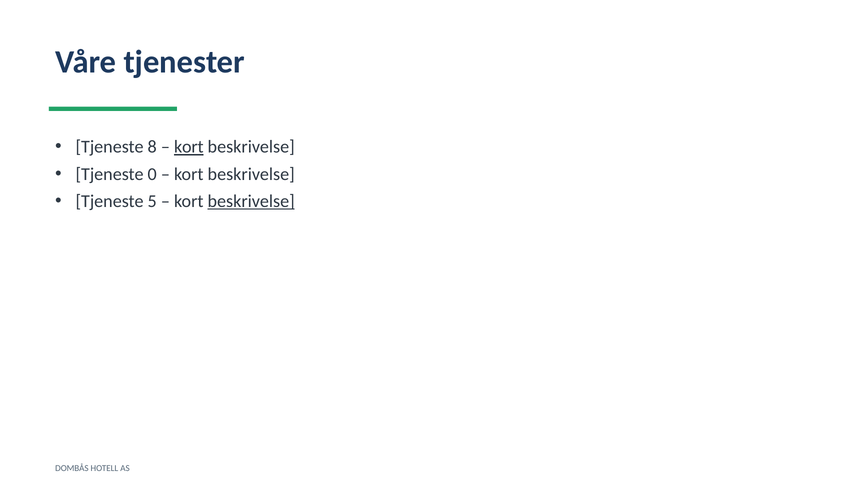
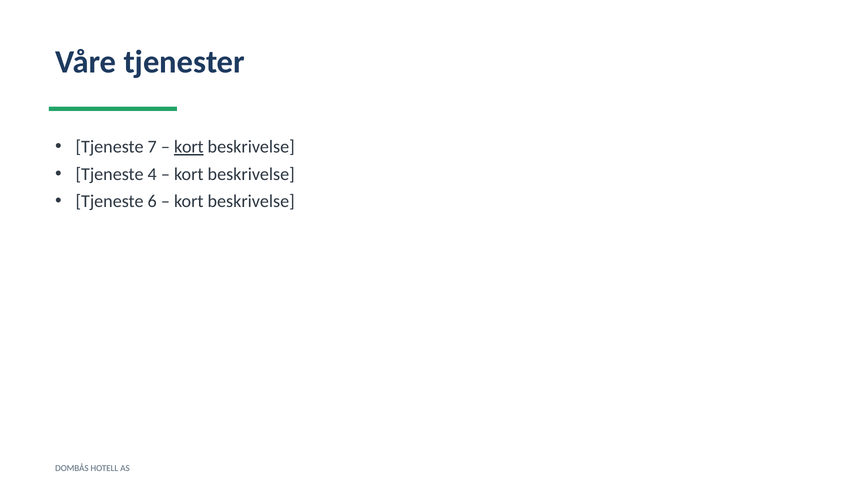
8: 8 -> 7
0: 0 -> 4
5: 5 -> 6
beskrivelse at (251, 201) underline: present -> none
